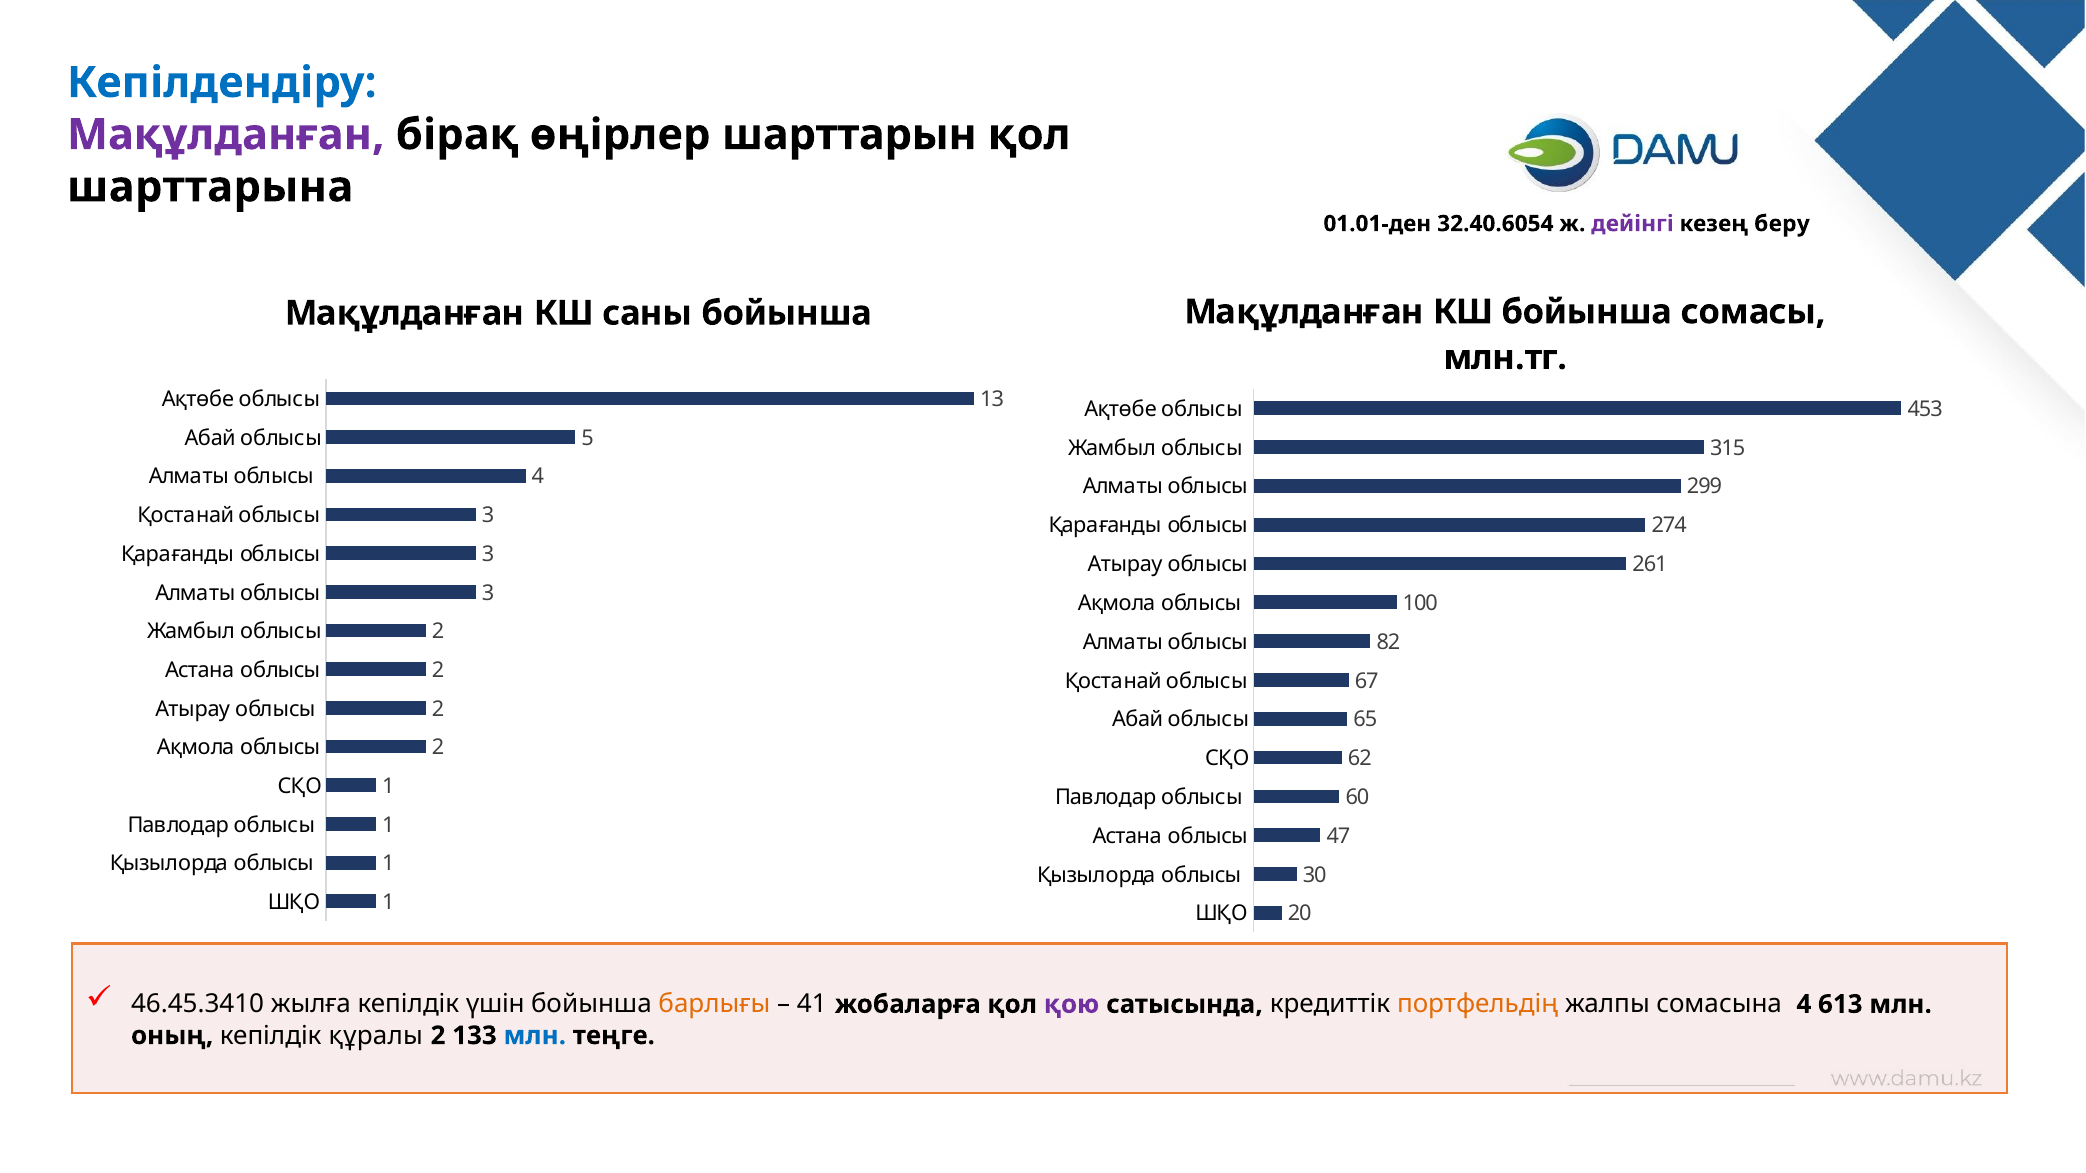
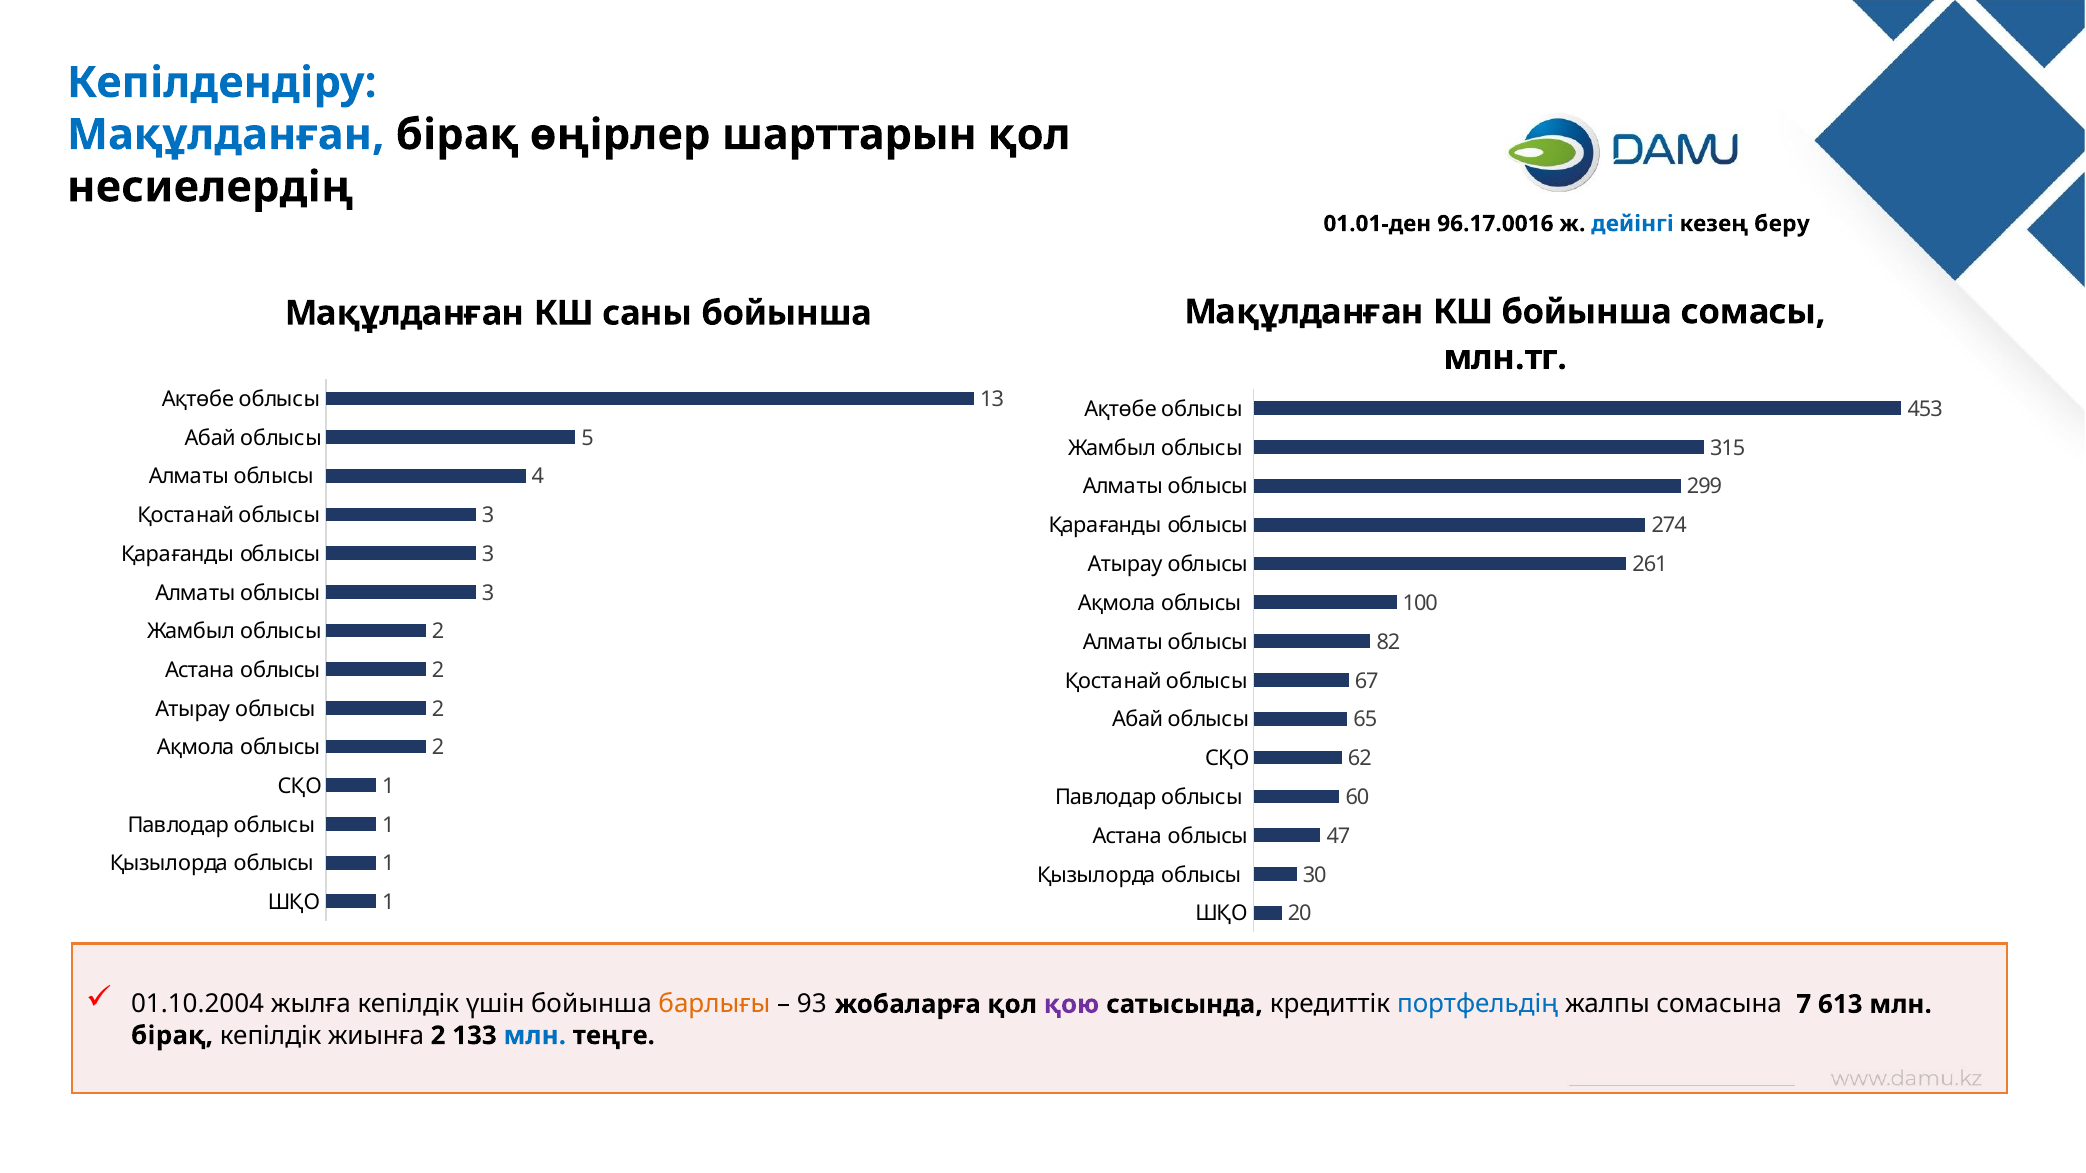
Мақұлданған at (226, 135) colour: purple -> blue
шарттарына: шарттарына -> несиелердің
32.40.6054: 32.40.6054 -> 96.17.0016
дейінгі colour: purple -> blue
46.45.3410: 46.45.3410 -> 01.10.2004
41: 41 -> 93
портфельдің colour: orange -> blue
сомасына 4: 4 -> 7
оның at (172, 1036): оның -> бірақ
құралы: құралы -> жиынға
